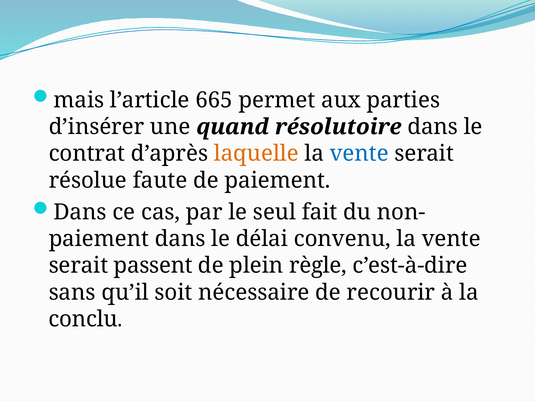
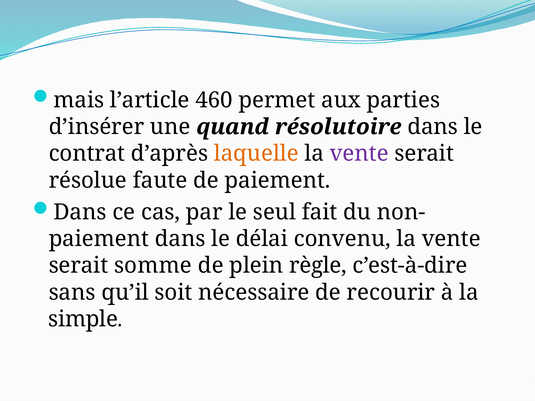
665: 665 -> 460
vente at (359, 154) colour: blue -> purple
passent: passent -> somme
conclu: conclu -> simple
